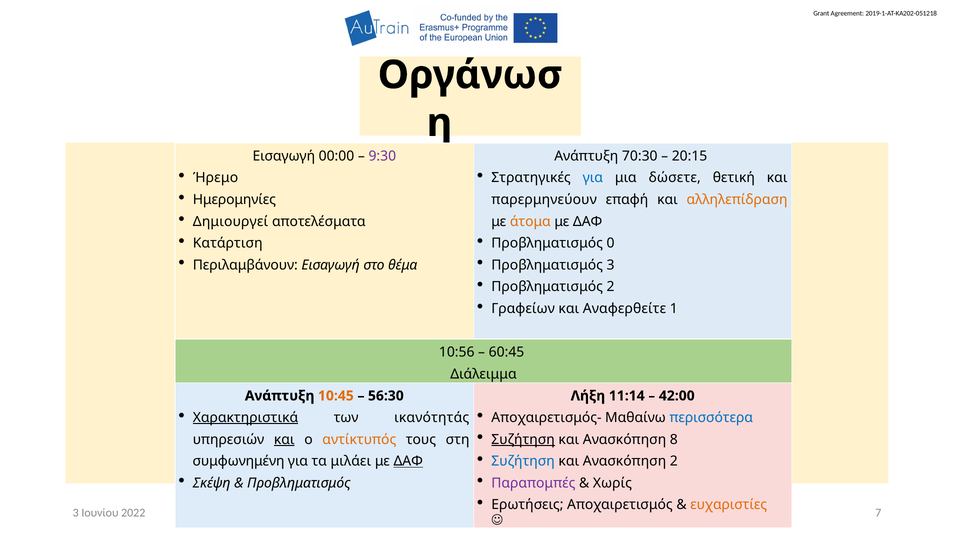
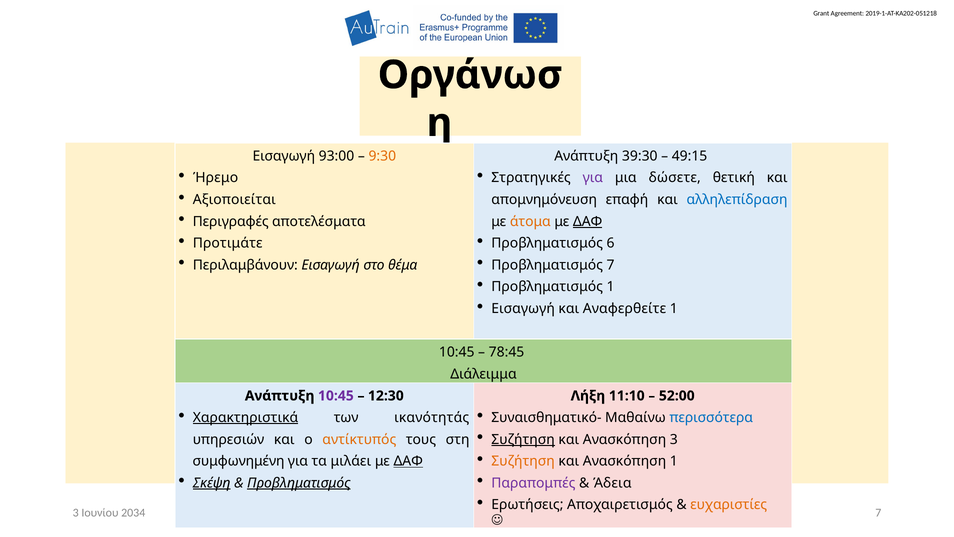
00:00: 00:00 -> 93:00
9:30 colour: purple -> orange
70:30: 70:30 -> 39:30
20:15: 20:15 -> 49:15
για at (593, 178) colour: blue -> purple
Ημερομηνίες: Ημερομηνίες -> Αξιοποιείται
παρερμηνεύουν: παρερμηνεύουν -> απομνημόνευση
αλληλεπίδραση colour: orange -> blue
Δημιουργεί: Δημιουργεί -> Περιγραφές
ΔΑΦ at (588, 221) underline: none -> present
Κατάρτιση: Κατάρτιση -> Προτιμάτε
0: 0 -> 6
Προβληματισμός 3: 3 -> 7
Προβληματισμός 2: 2 -> 1
Γραφείων at (523, 308): Γραφείων -> Εισαγωγή
10:56 at (457, 352): 10:56 -> 10:45
60:45: 60:45 -> 78:45
10:45 at (336, 396) colour: orange -> purple
56:30: 56:30 -> 12:30
11:14: 11:14 -> 11:10
42:00: 42:00 -> 52:00
Αποχαιρετισμός-: Αποχαιρετισμός- -> Συναισθηματικό-
Ανασκόπηση 8: 8 -> 3
και at (284, 439) underline: present -> none
Συζήτηση at (523, 461) colour: blue -> orange
Ανασκόπηση 2: 2 -> 1
Σκέψη underline: none -> present
Προβληματισμός at (299, 483) underline: none -> present
Χωρίς: Χωρίς -> Άδεια
2022: 2022 -> 2034
